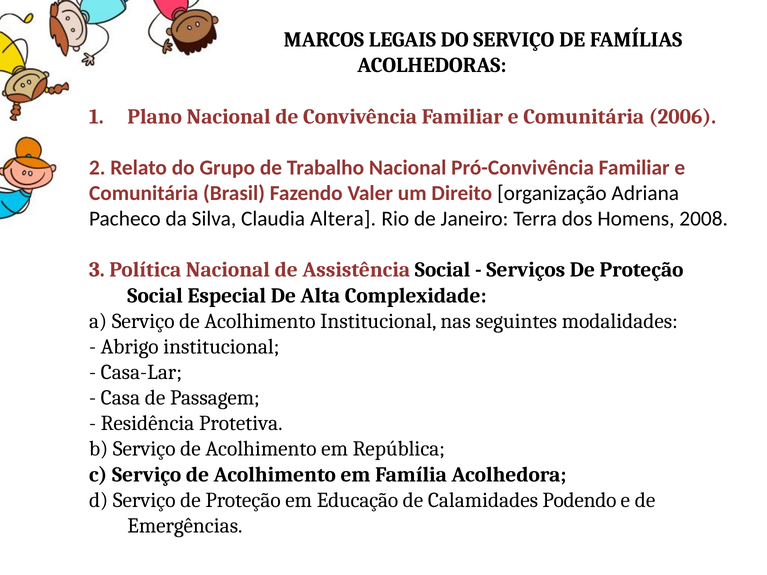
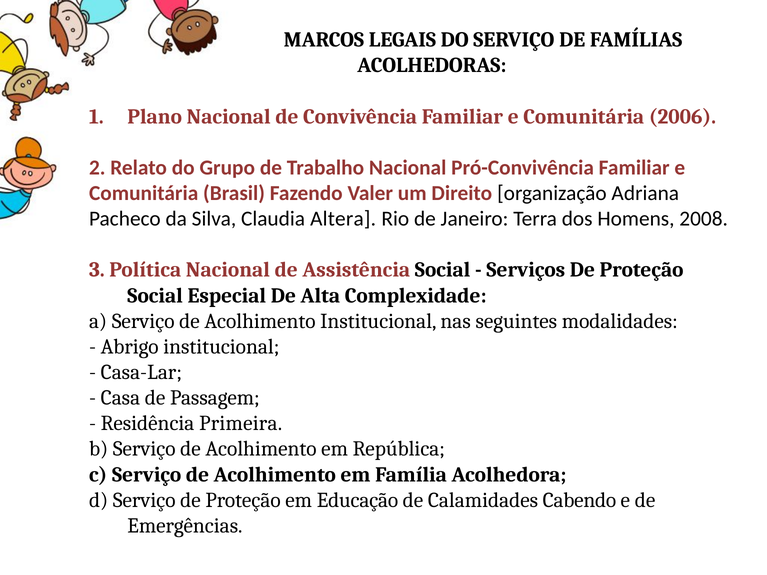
Protetiva: Protetiva -> Primeira
Podendo: Podendo -> Cabendo
